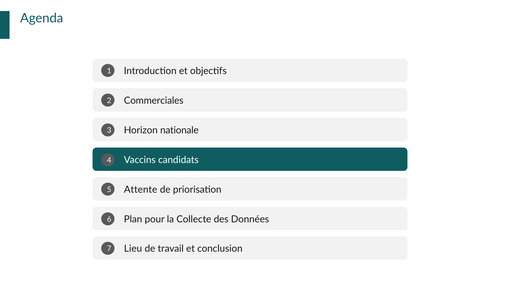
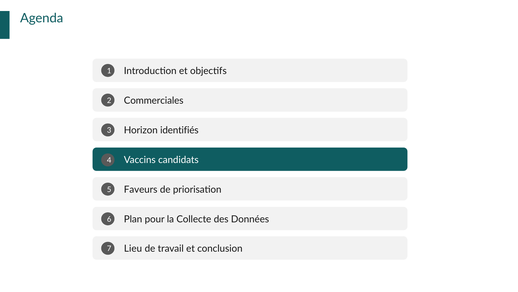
nationale: nationale -> identifiés
Attente: Attente -> Faveurs
